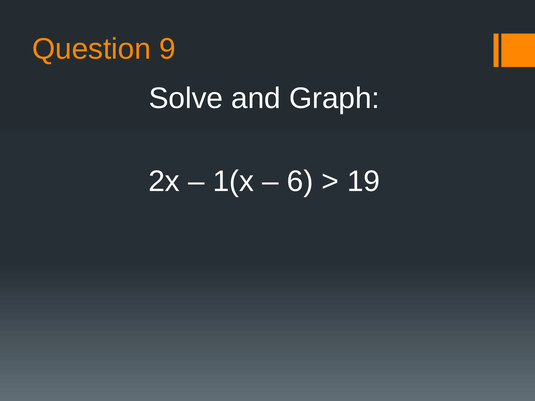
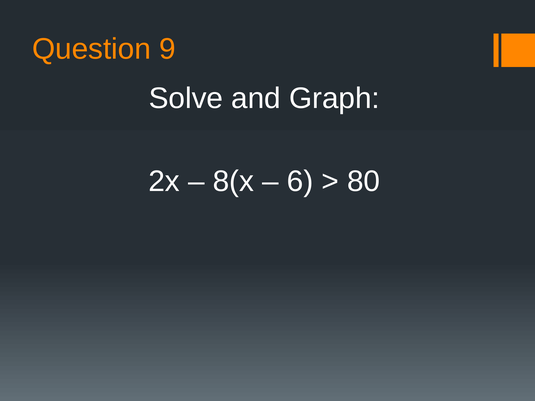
1(x: 1(x -> 8(x
19: 19 -> 80
